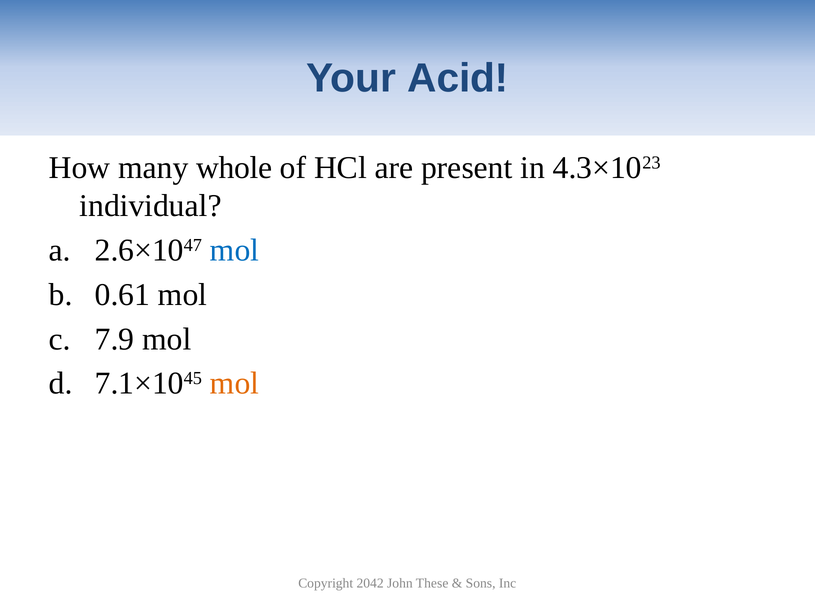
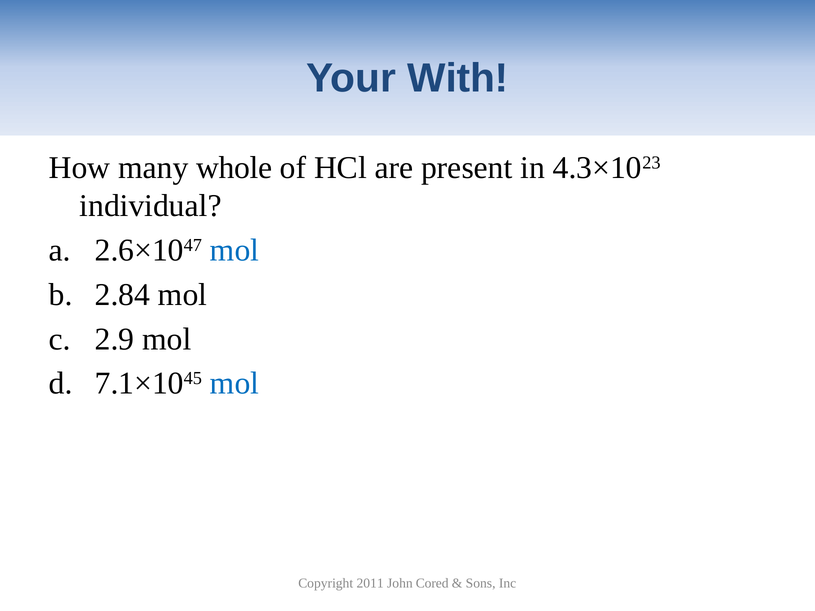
Acid: Acid -> With
0.61: 0.61 -> 2.84
7.9: 7.9 -> 2.9
mol at (235, 384) colour: orange -> blue
2042: 2042 -> 2011
These: These -> Cored
